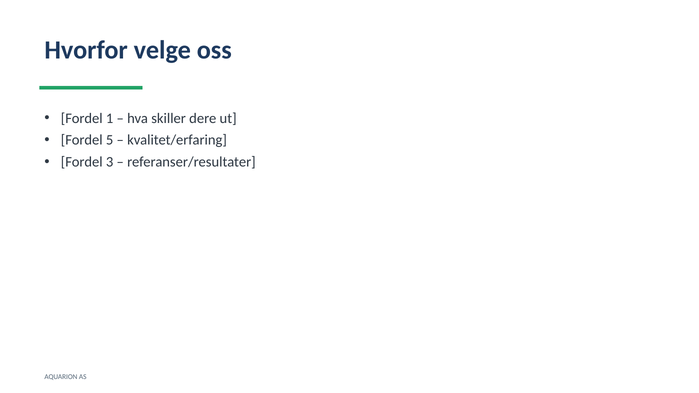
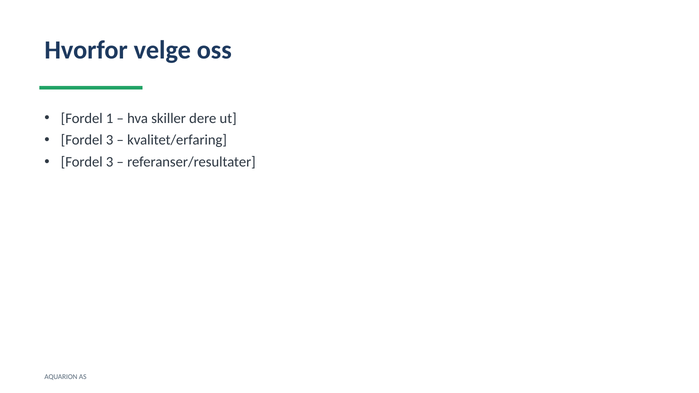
5 at (110, 140): 5 -> 3
